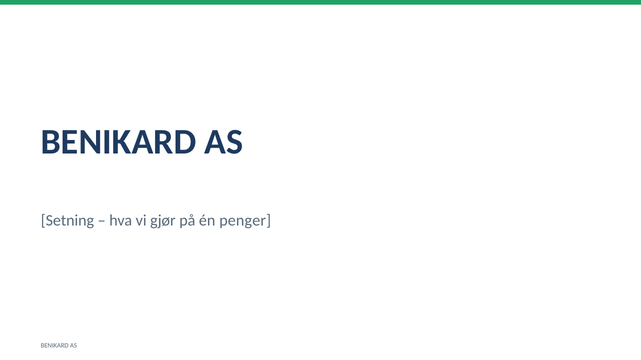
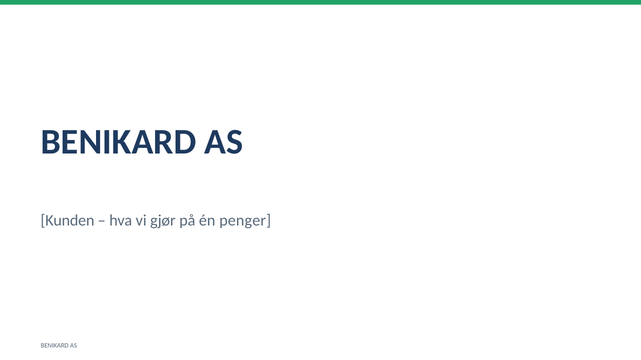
Setning: Setning -> Kunden
